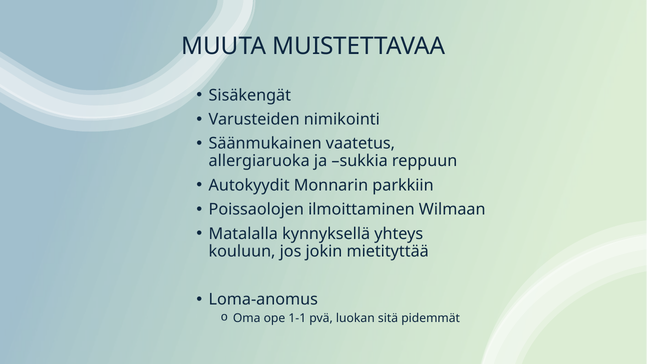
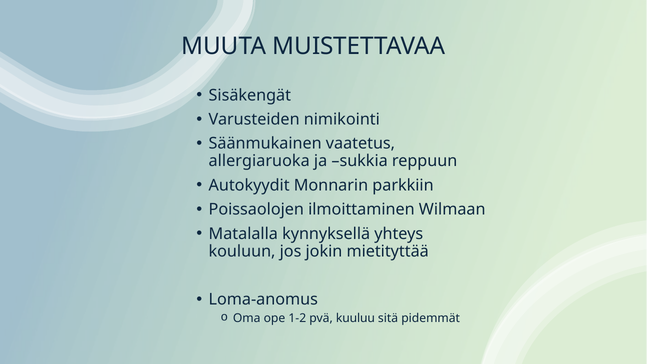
1-1: 1-1 -> 1-2
luokan: luokan -> kuuluu
